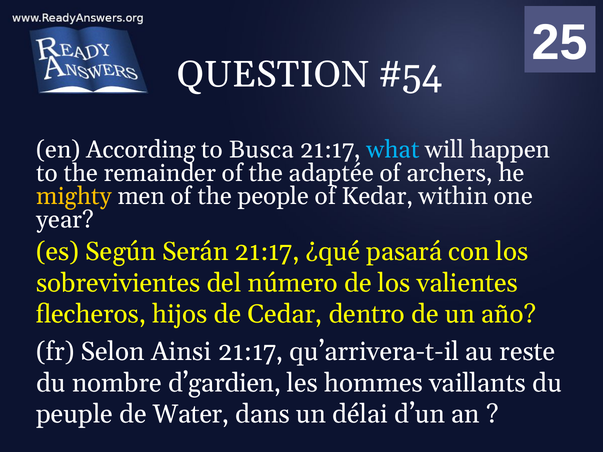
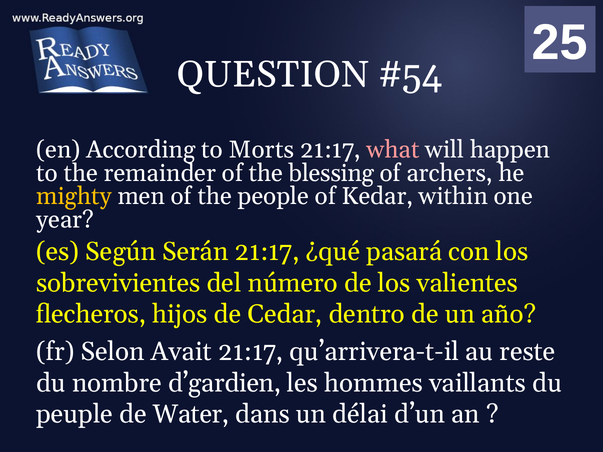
Busca: Busca -> Morts
what colour: light blue -> pink
adaptée: adaptée -> blessing
Ainsi: Ainsi -> Avait
